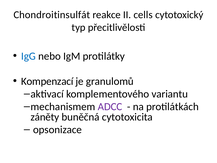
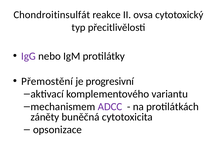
cells: cells -> ovsa
IgG colour: blue -> purple
Kompenzací: Kompenzací -> Přemostění
granulomů: granulomů -> progresivní
